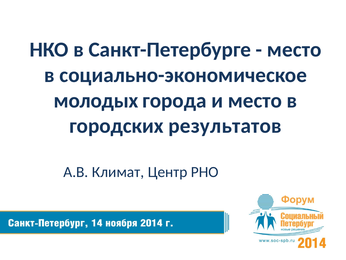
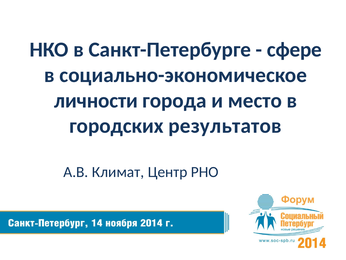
место at (294, 50): место -> сфере
молодых: молодых -> личности
